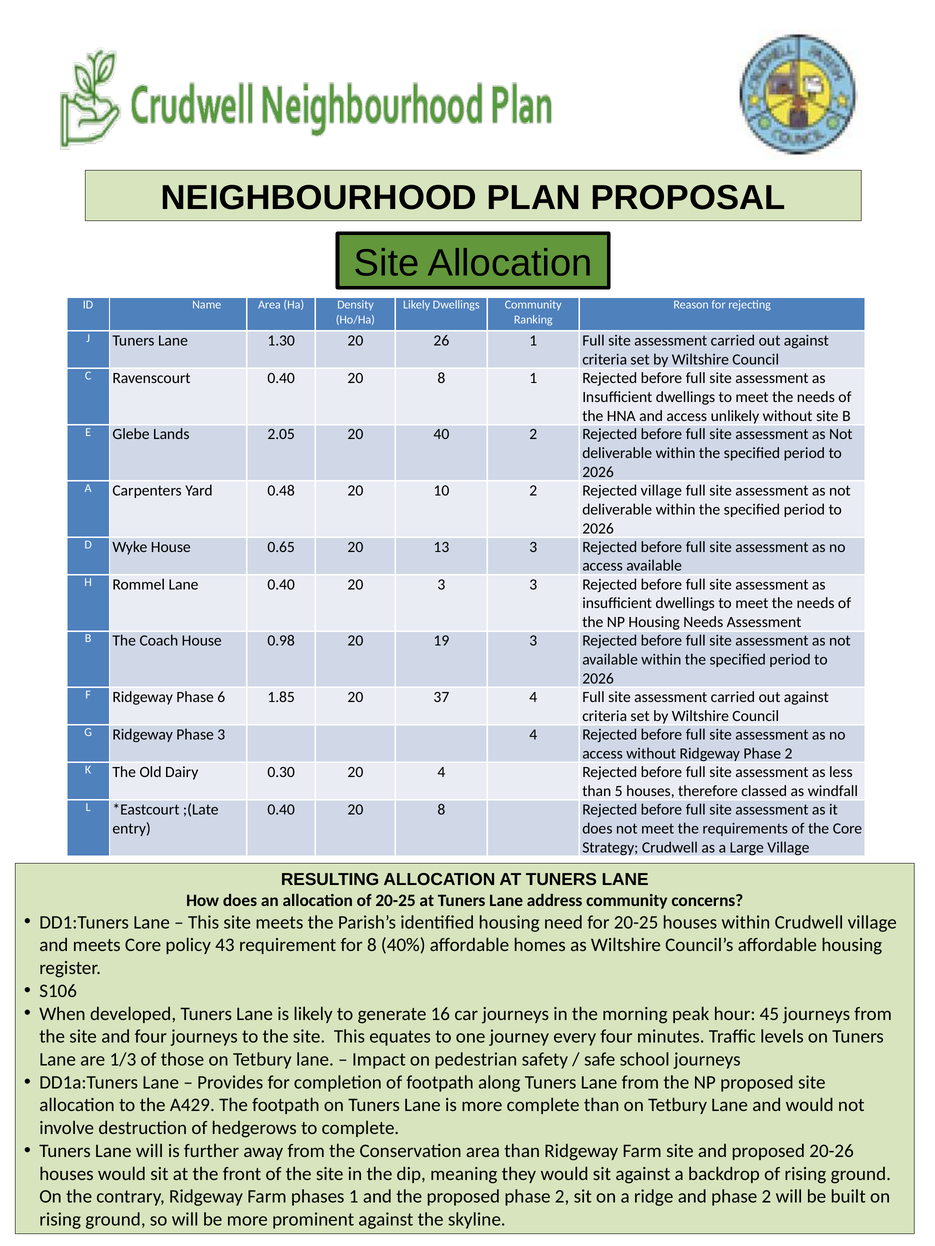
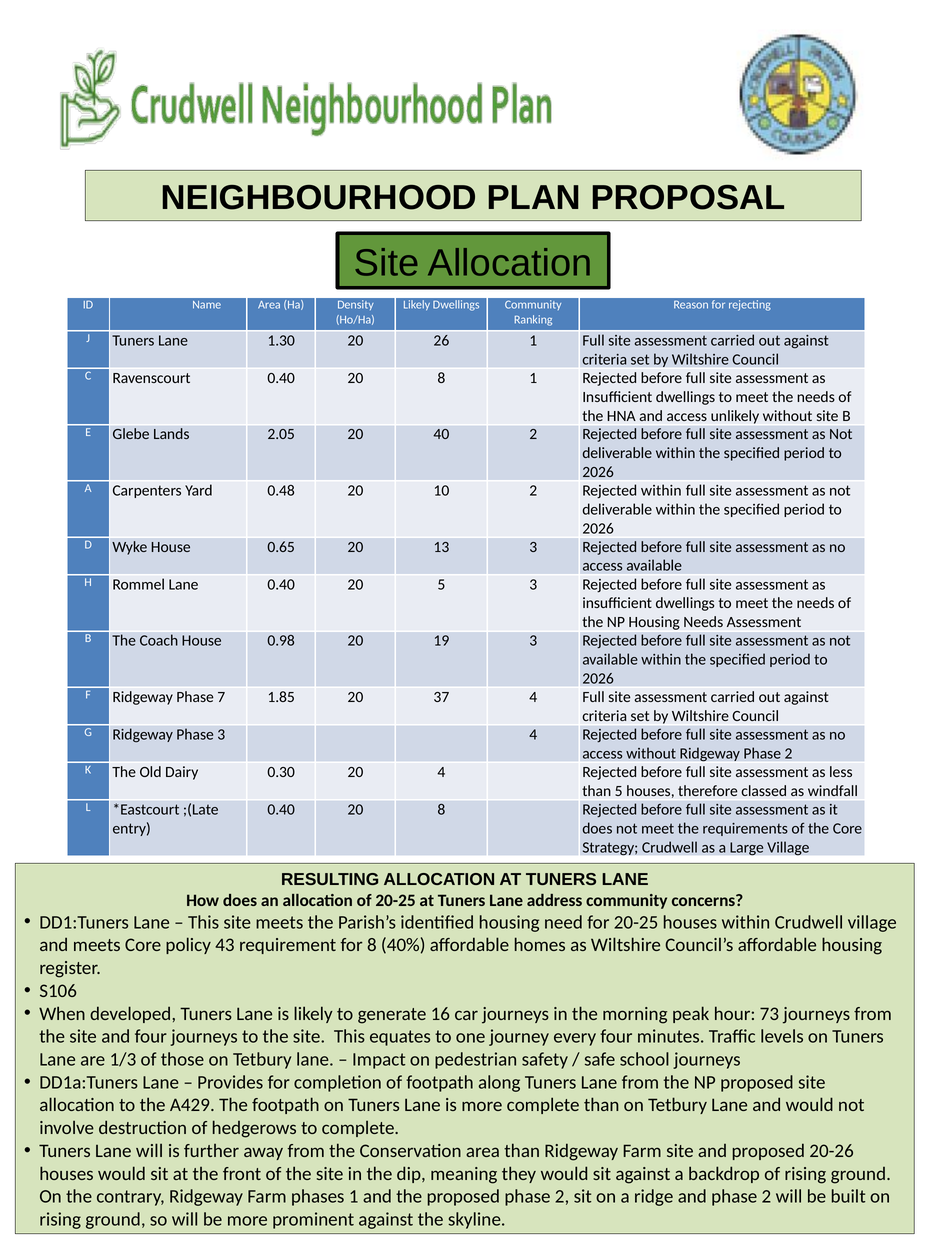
Rejected village: village -> within
20 3: 3 -> 5
6: 6 -> 7
45: 45 -> 73
